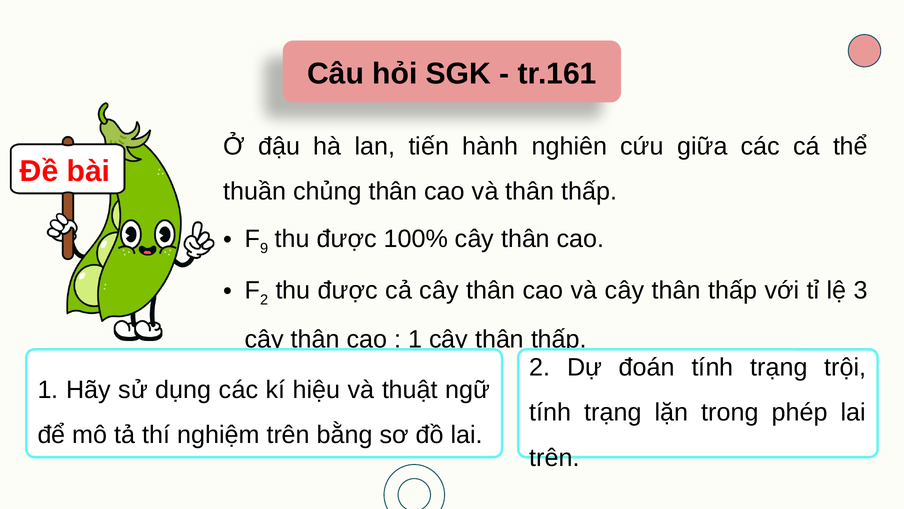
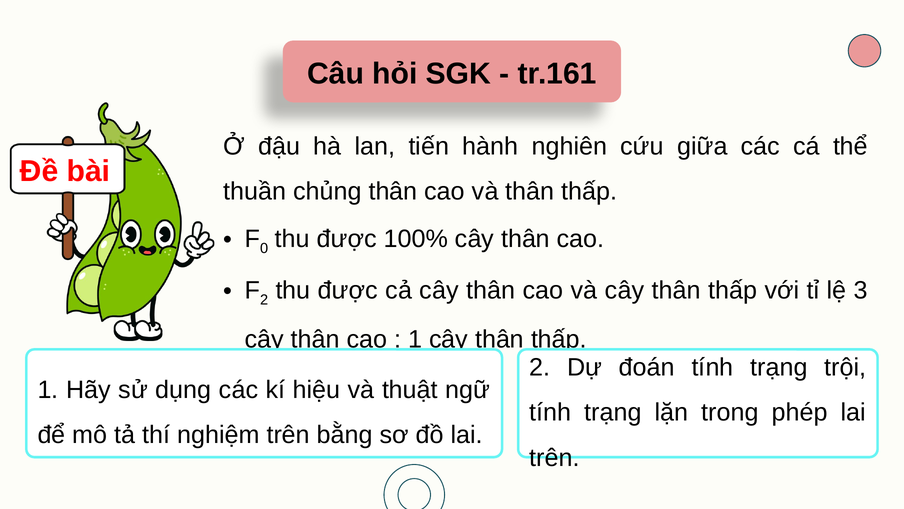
9: 9 -> 0
